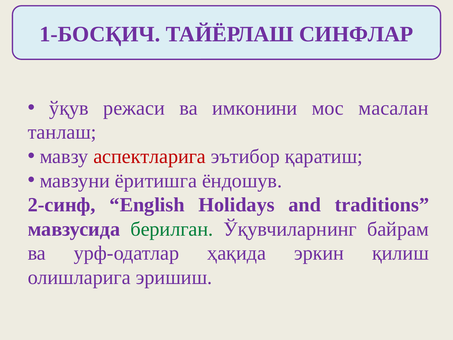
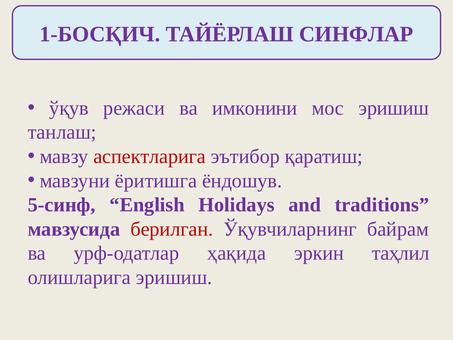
мос масалан: масалан -> эришиш
2-синф: 2-синф -> 5-синф
берилган colour: green -> red
қилиш: қилиш -> таҳлил
